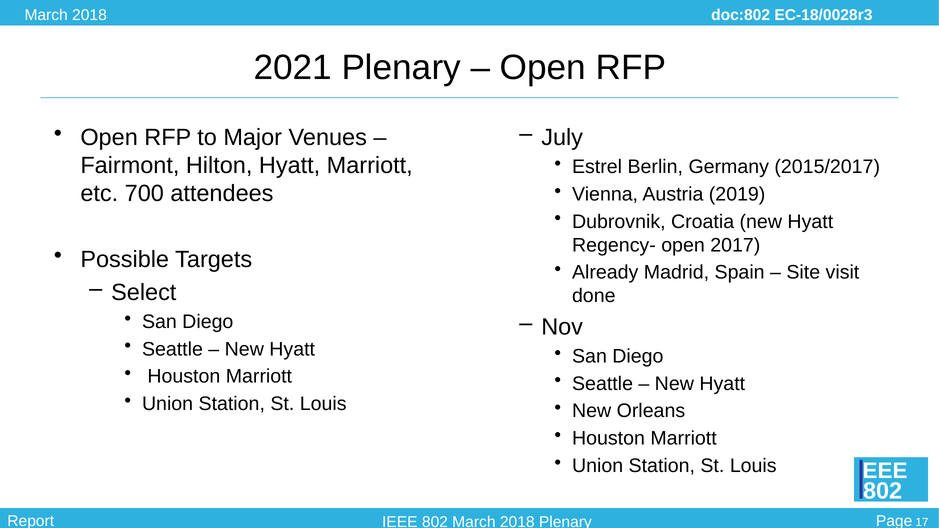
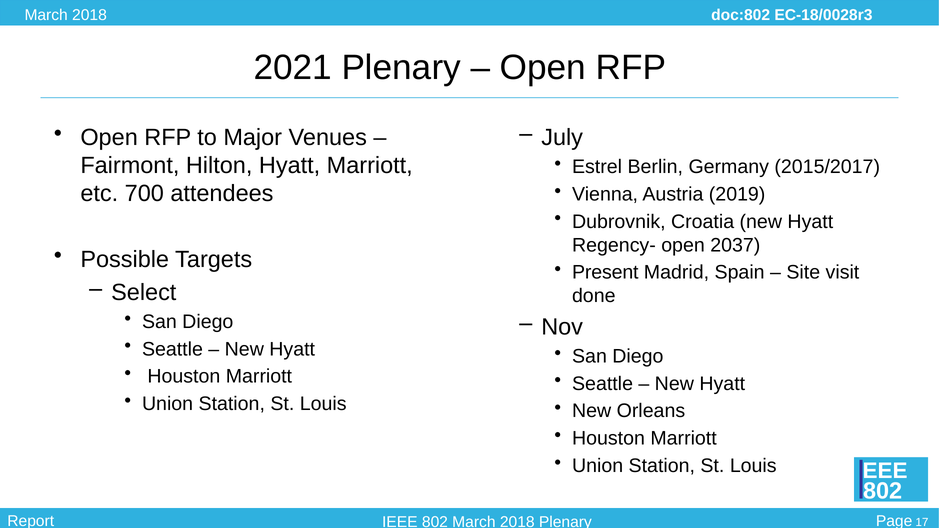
2017: 2017 -> 2037
Already: Already -> Present
